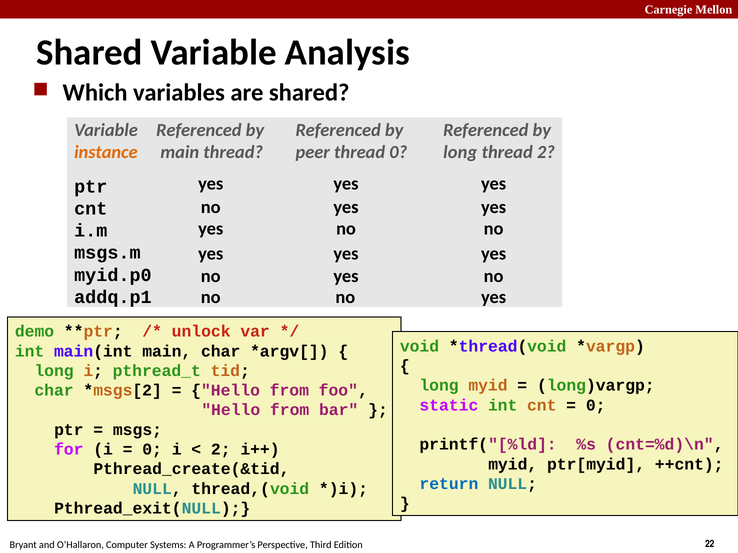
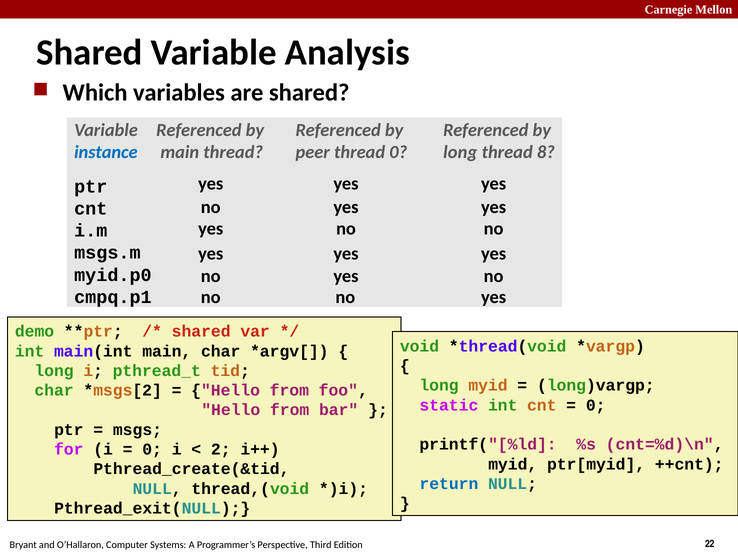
instance at (106, 152) colour: orange -> blue
thread 2: 2 -> 8
addq.p1: addq.p1 -> cmpq.p1
unlock at (201, 332): unlock -> shared
